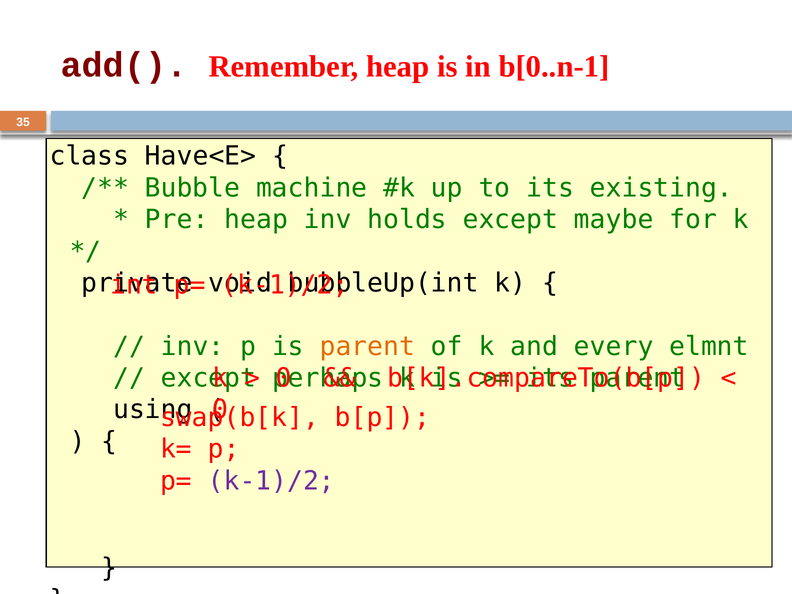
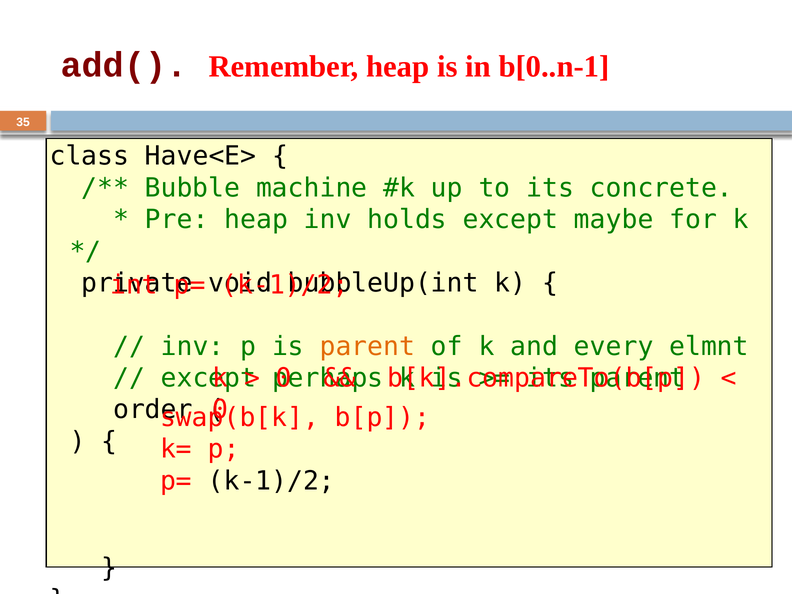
existing: existing -> concrete
using: using -> order
k-1)/2 at (271, 481) colour: purple -> black
